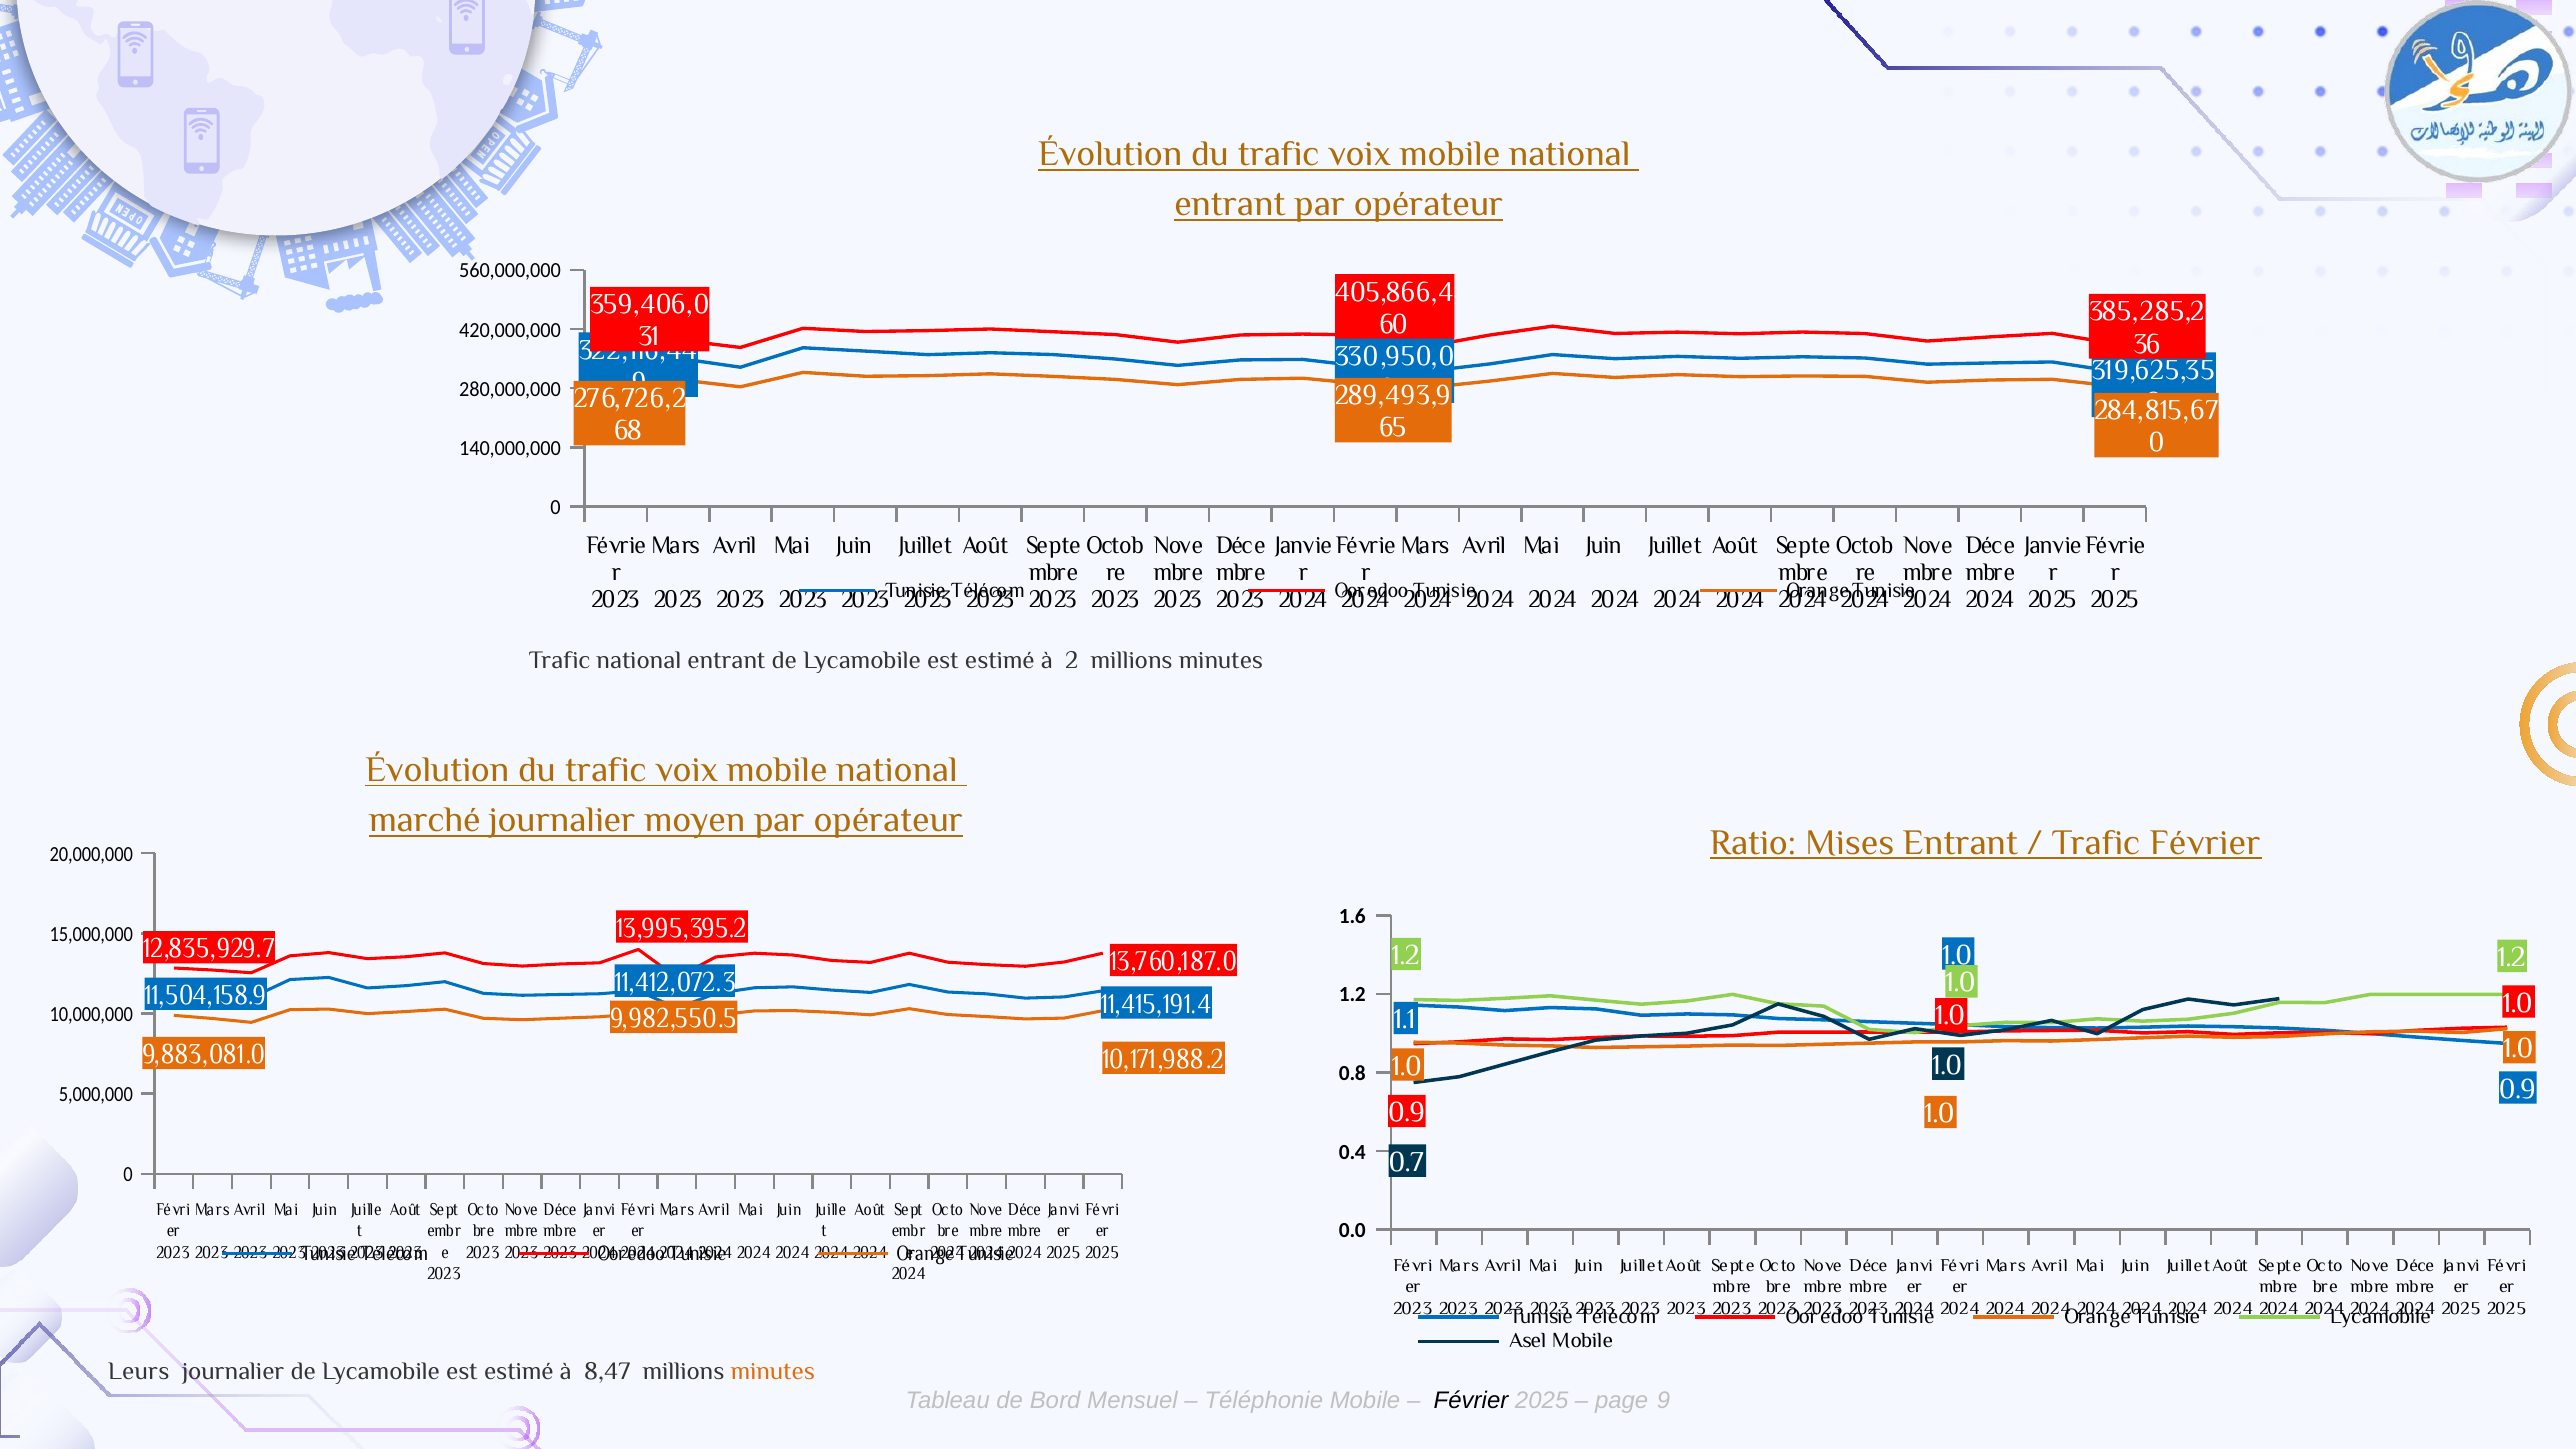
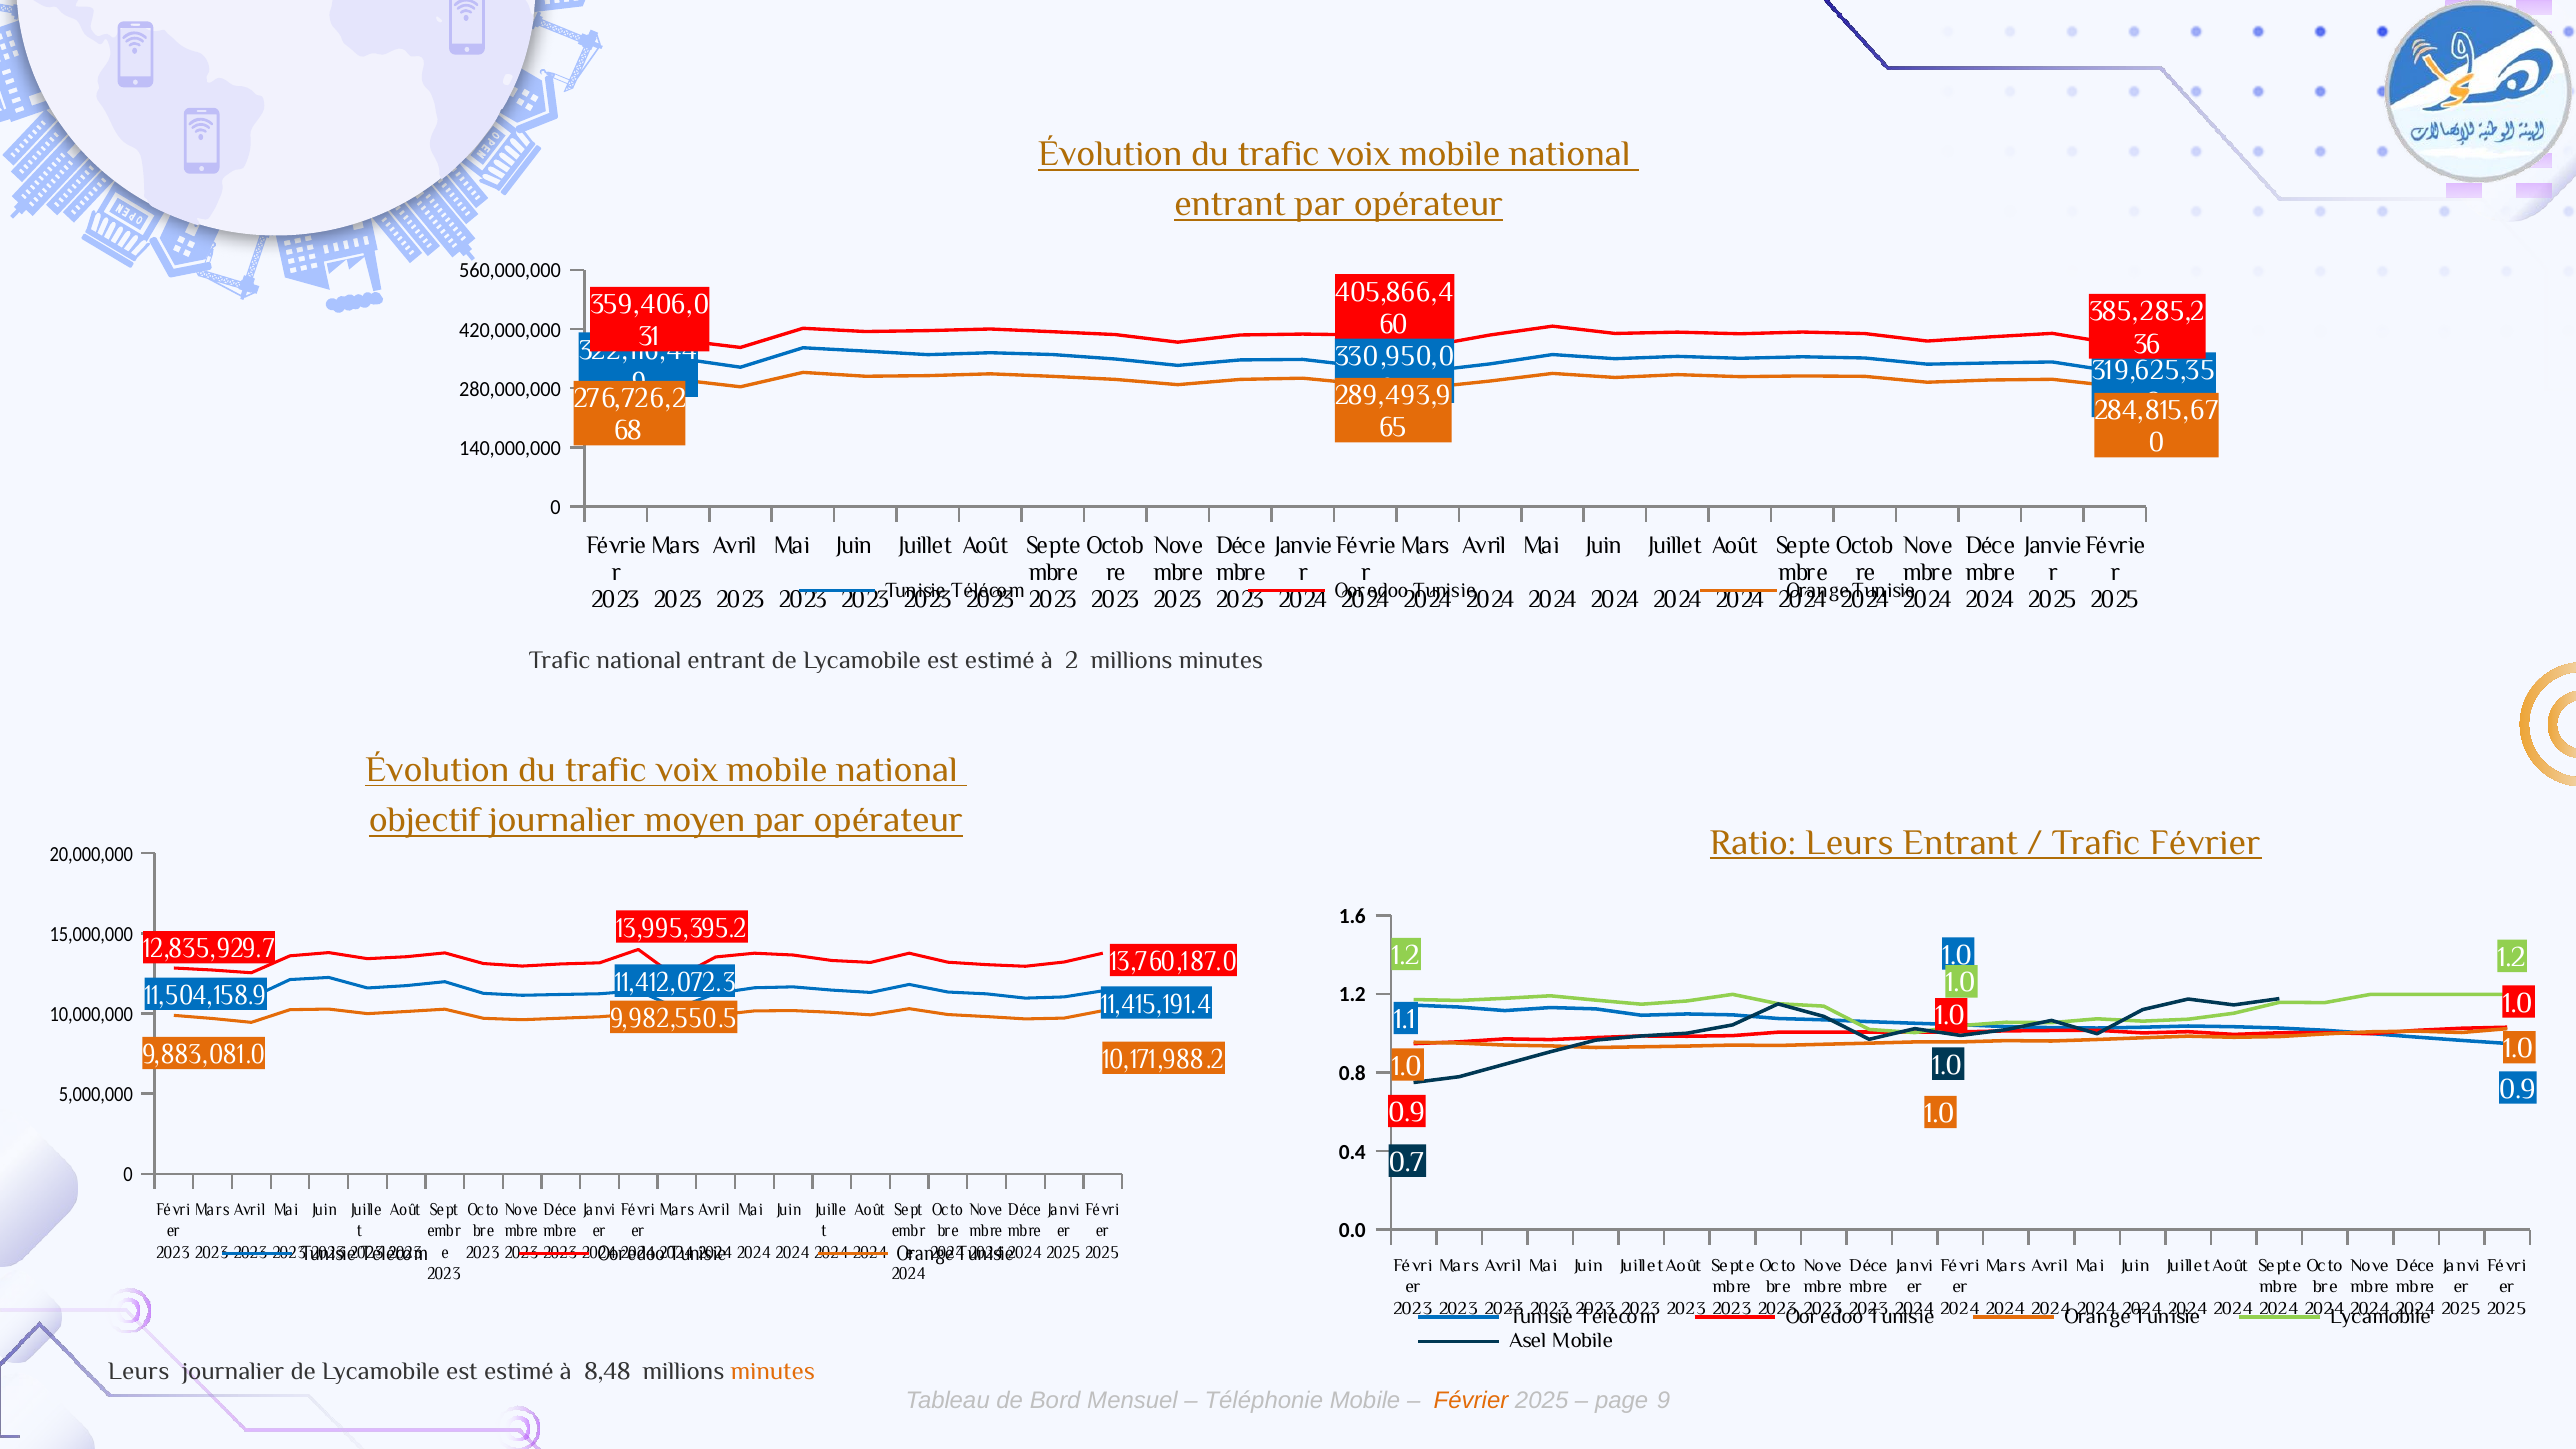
marché: marché -> objectif
Ratio Mises: Mises -> Leurs
8,47: 8,47 -> 8,48
Février at (1471, 1401) colour: black -> orange
